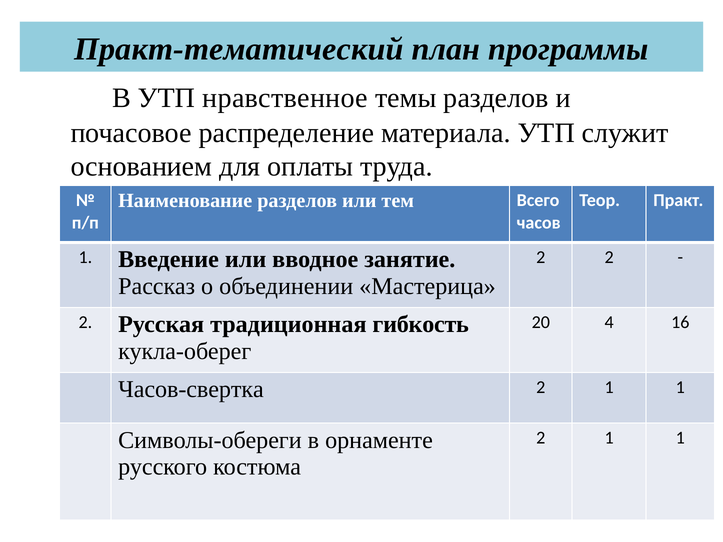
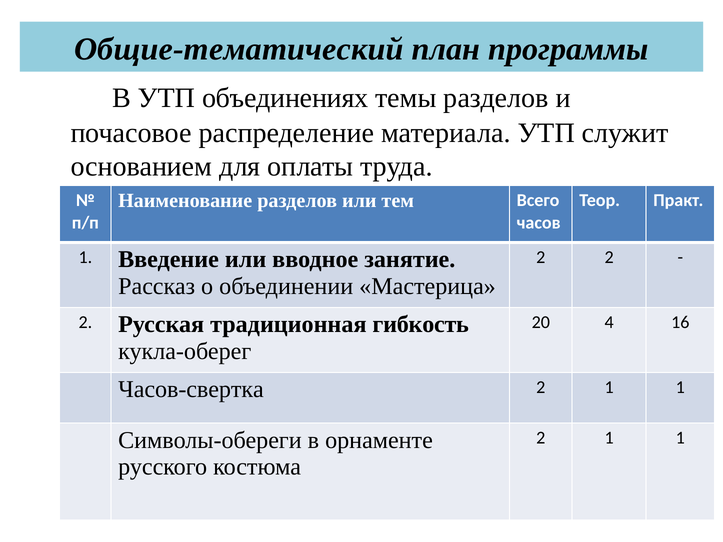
Практ-тематический: Практ-тематический -> Общие-тематический
нравственное: нравственное -> объединениях
